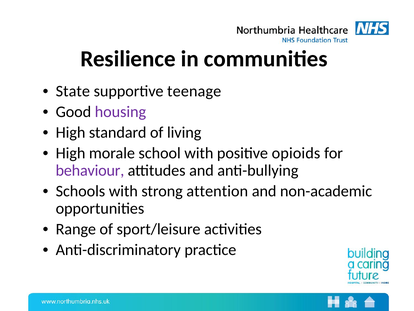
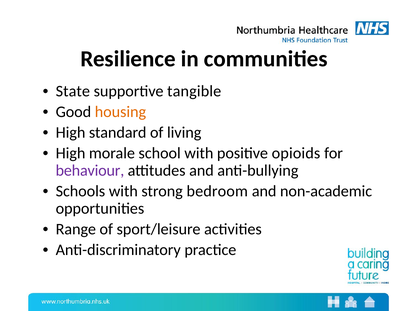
teenage: teenage -> tangible
housing colour: purple -> orange
attention: attention -> bedroom
